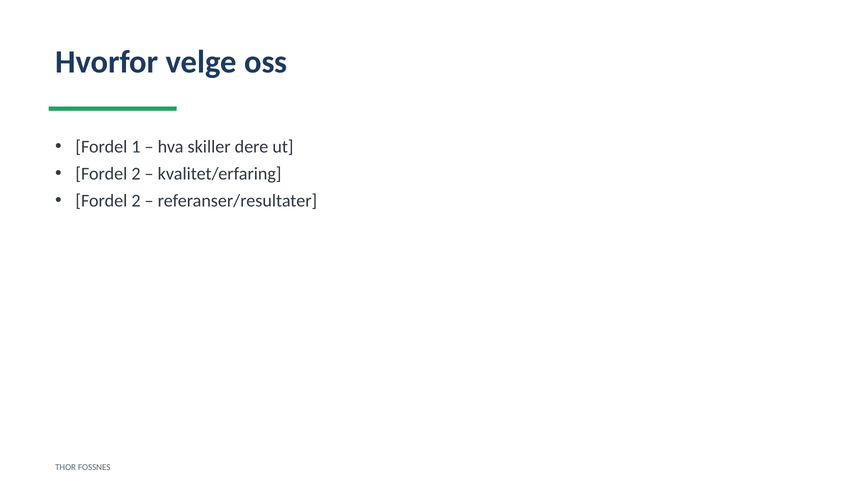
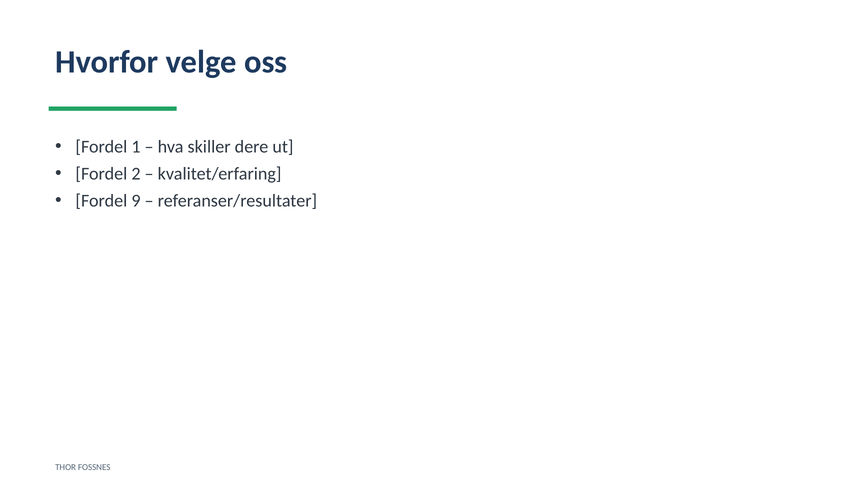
2 at (136, 201): 2 -> 9
